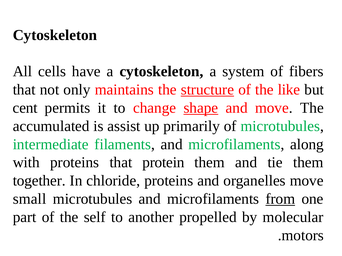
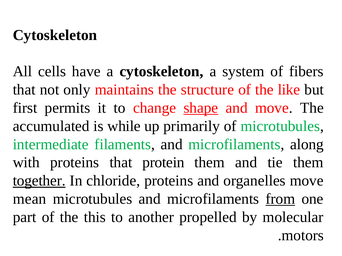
structure underline: present -> none
cent: cent -> first
assist: assist -> while
together underline: none -> present
small: small -> mean
self: self -> this
